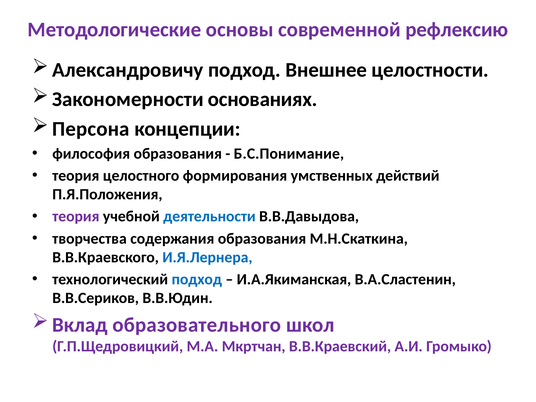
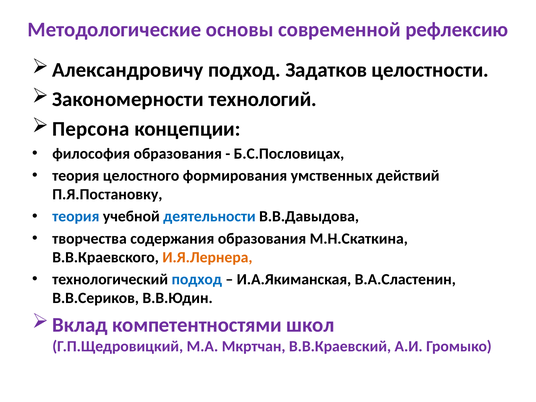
Внешнее: Внешнее -> Задатков
основаниях: основаниях -> технологий
Б.С.Понимание: Б.С.Понимание -> Б.С.Пословицах
П.Я.Положения: П.Я.Положения -> П.Я.Постановку
теория at (76, 216) colour: purple -> blue
И.Я.Лернера colour: blue -> orange
образовательного: образовательного -> компетентностями
